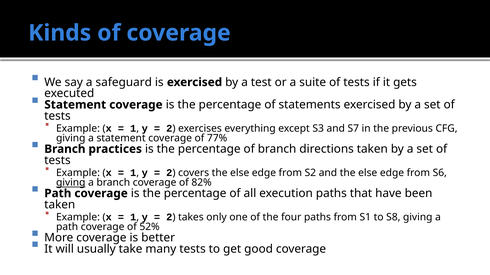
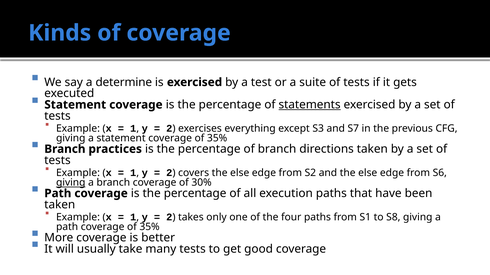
safeguard: safeguard -> determine
statements underline: none -> present
statement coverage of 77%: 77% -> 35%
82%: 82% -> 30%
path coverage of 52%: 52% -> 35%
